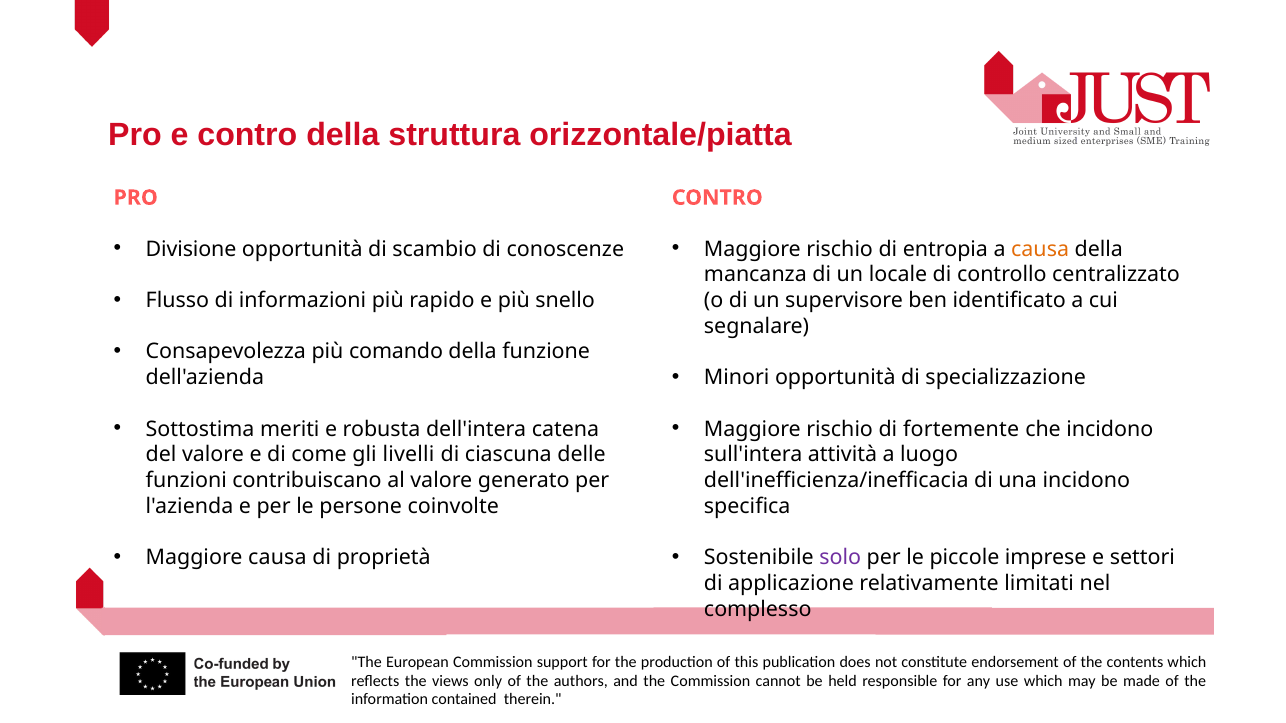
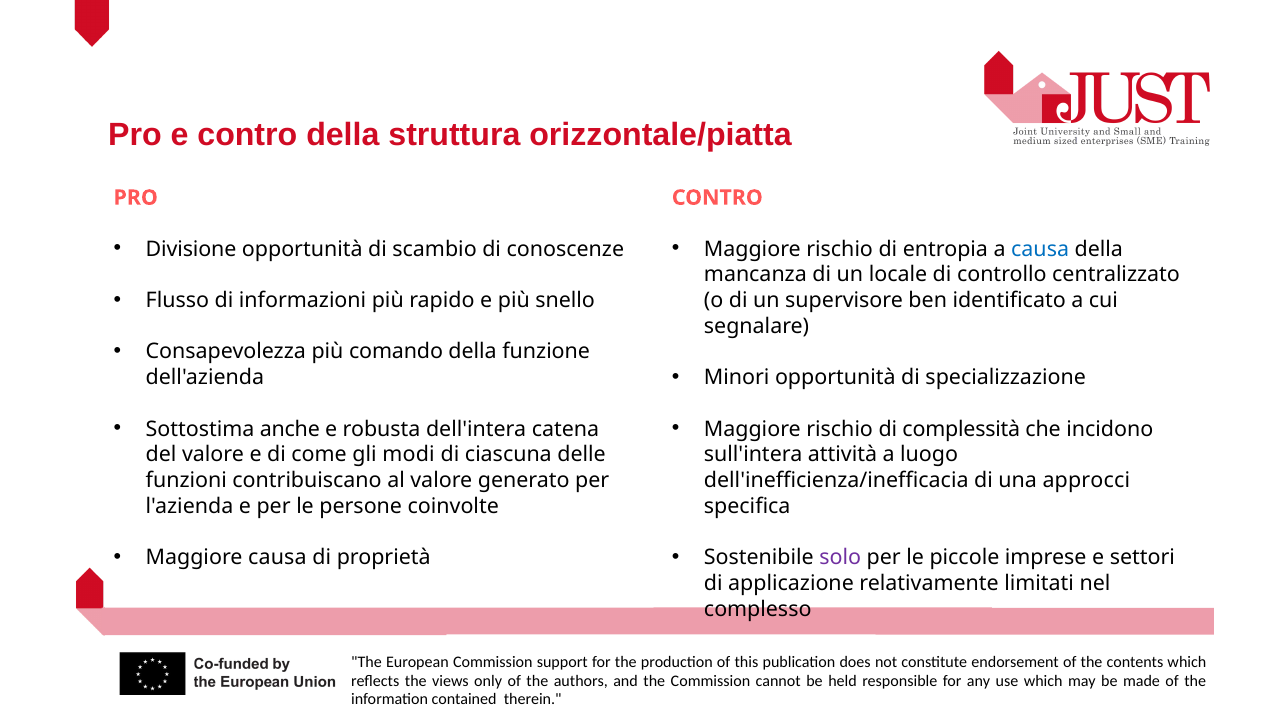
causa at (1040, 249) colour: orange -> blue
meriti: meriti -> anche
fortemente: fortemente -> complessità
livelli: livelli -> modi
una incidono: incidono -> approcci
